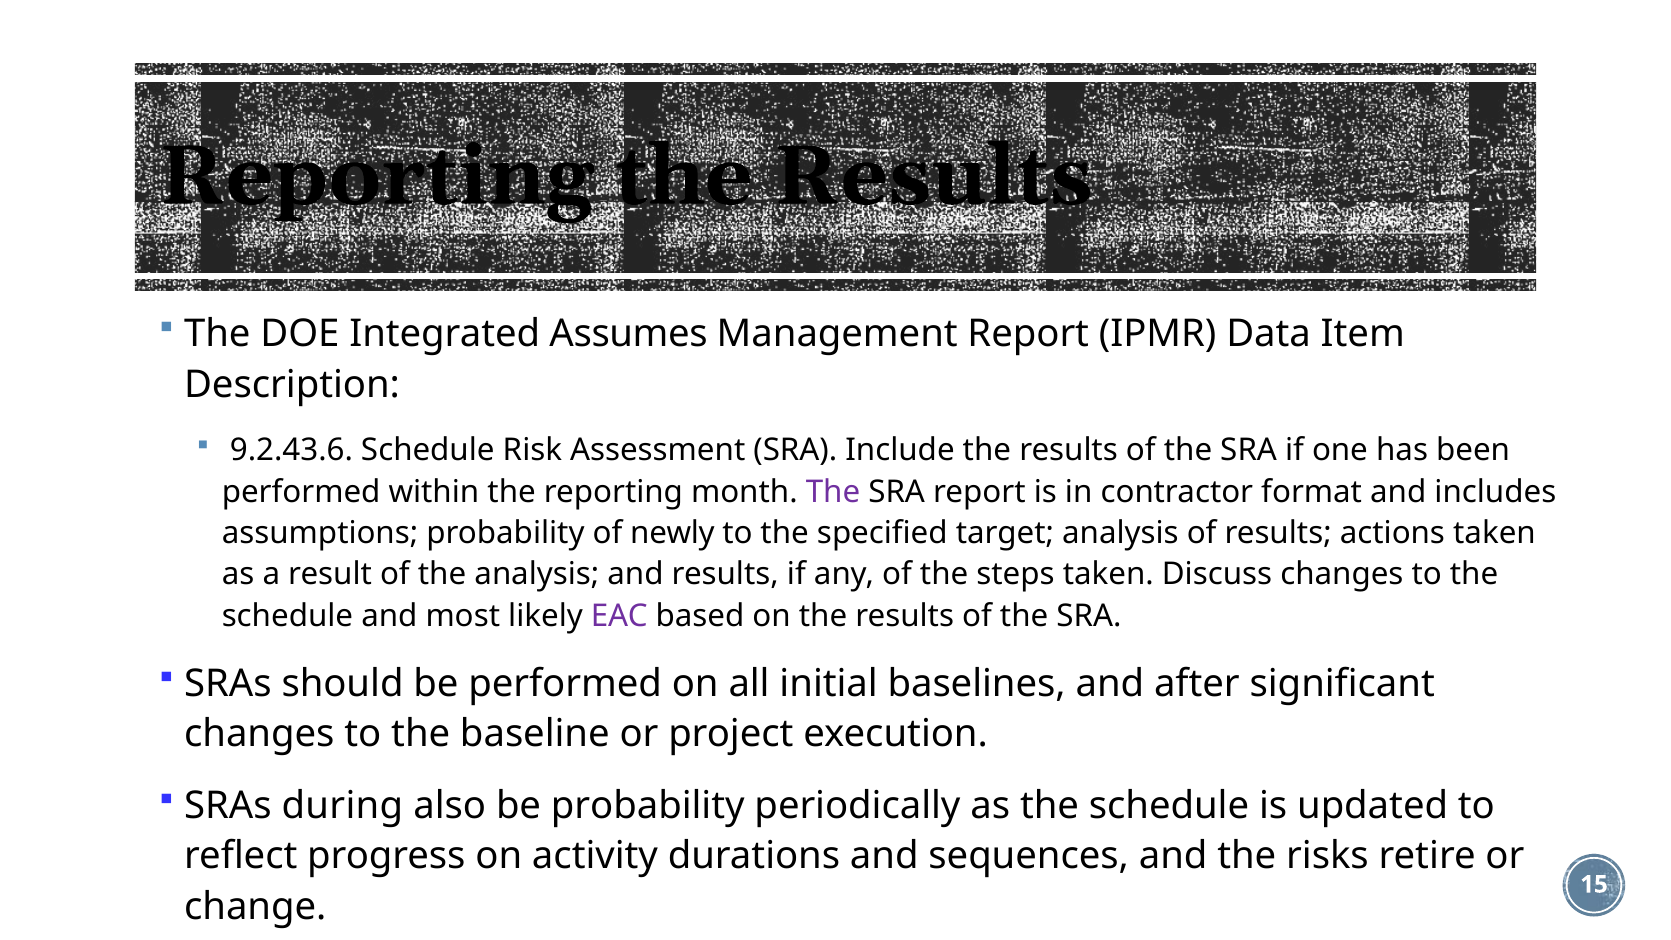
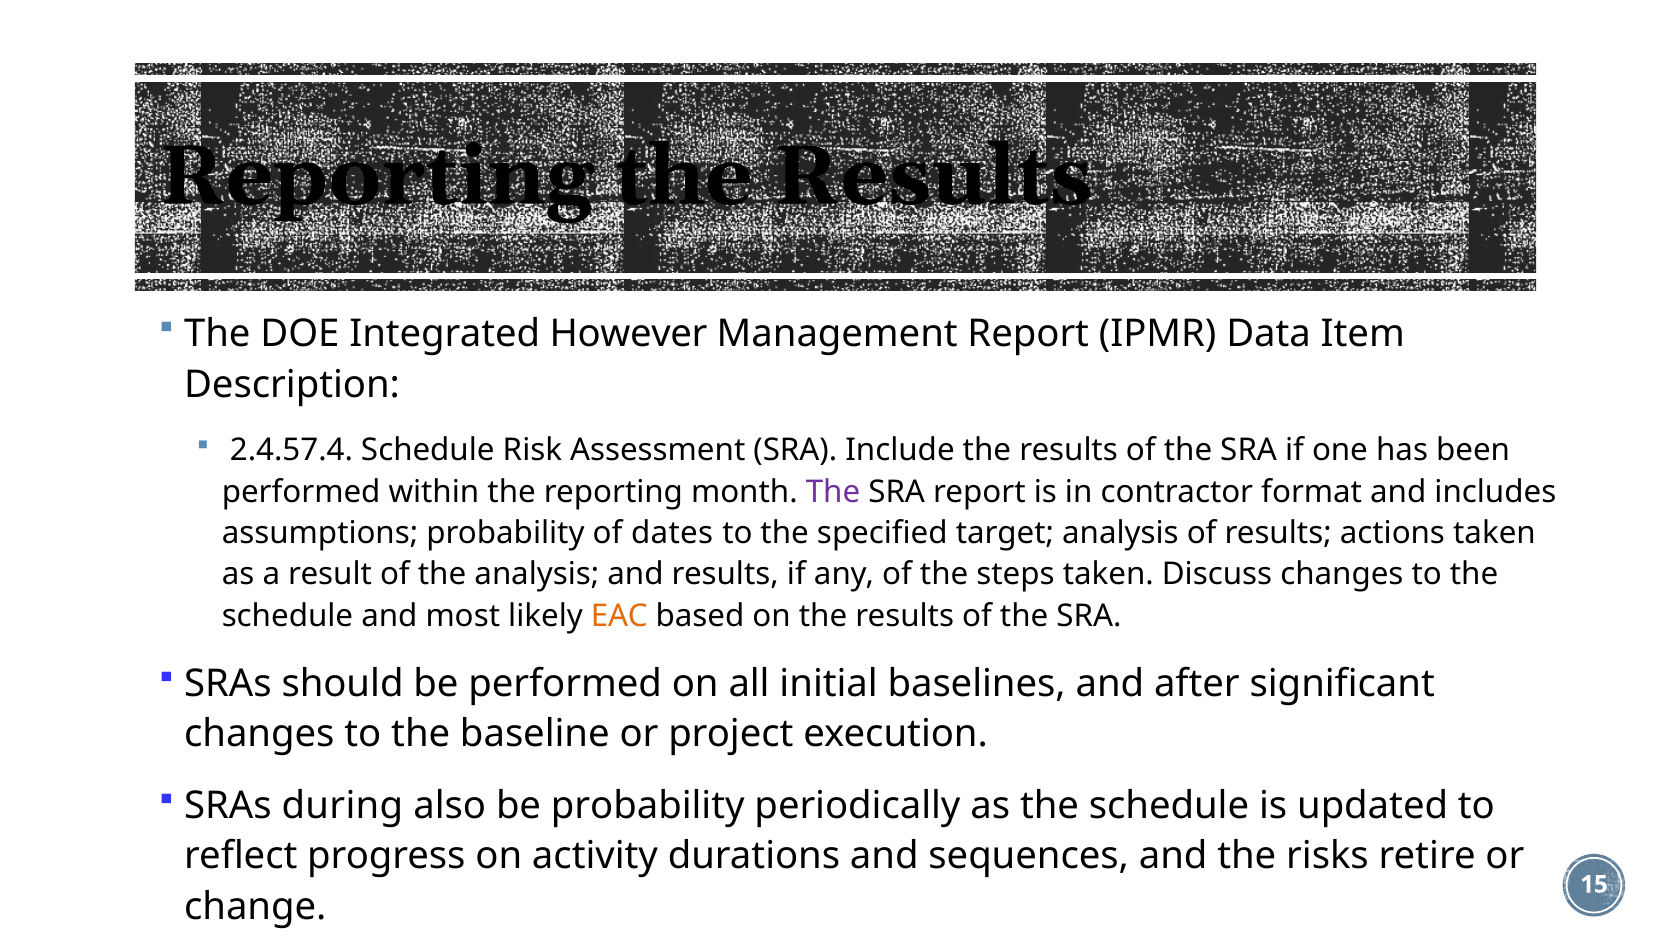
Assumes: Assumes -> However
9.2.43.6: 9.2.43.6 -> 2.4.57.4
newly: newly -> dates
EAC colour: purple -> orange
